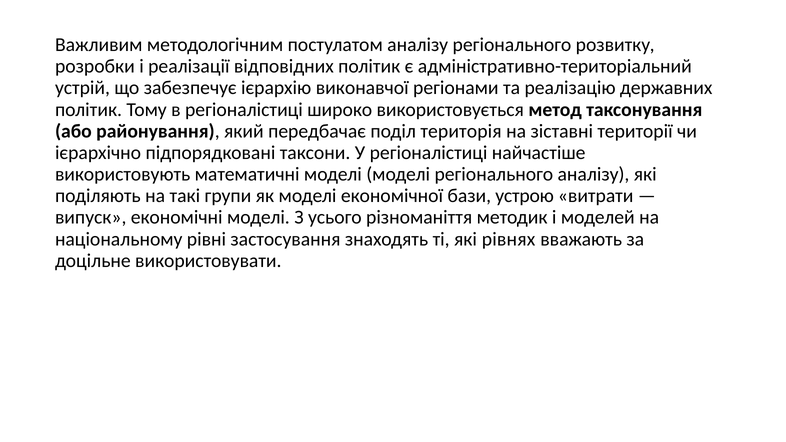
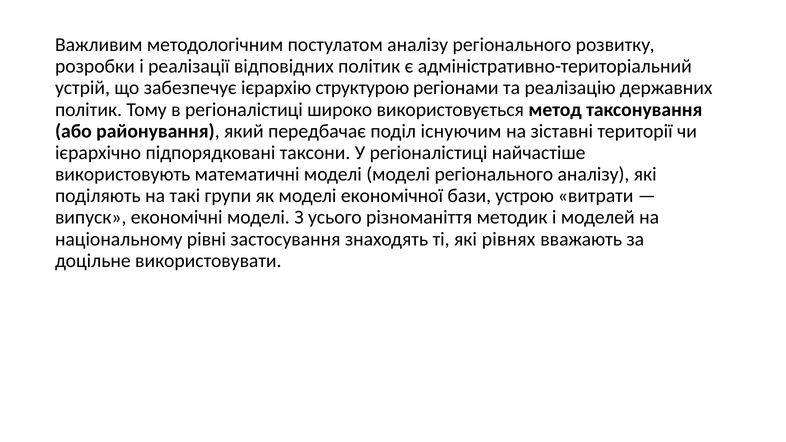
виконавчої: виконавчої -> структурою
територія: територія -> існуючим
